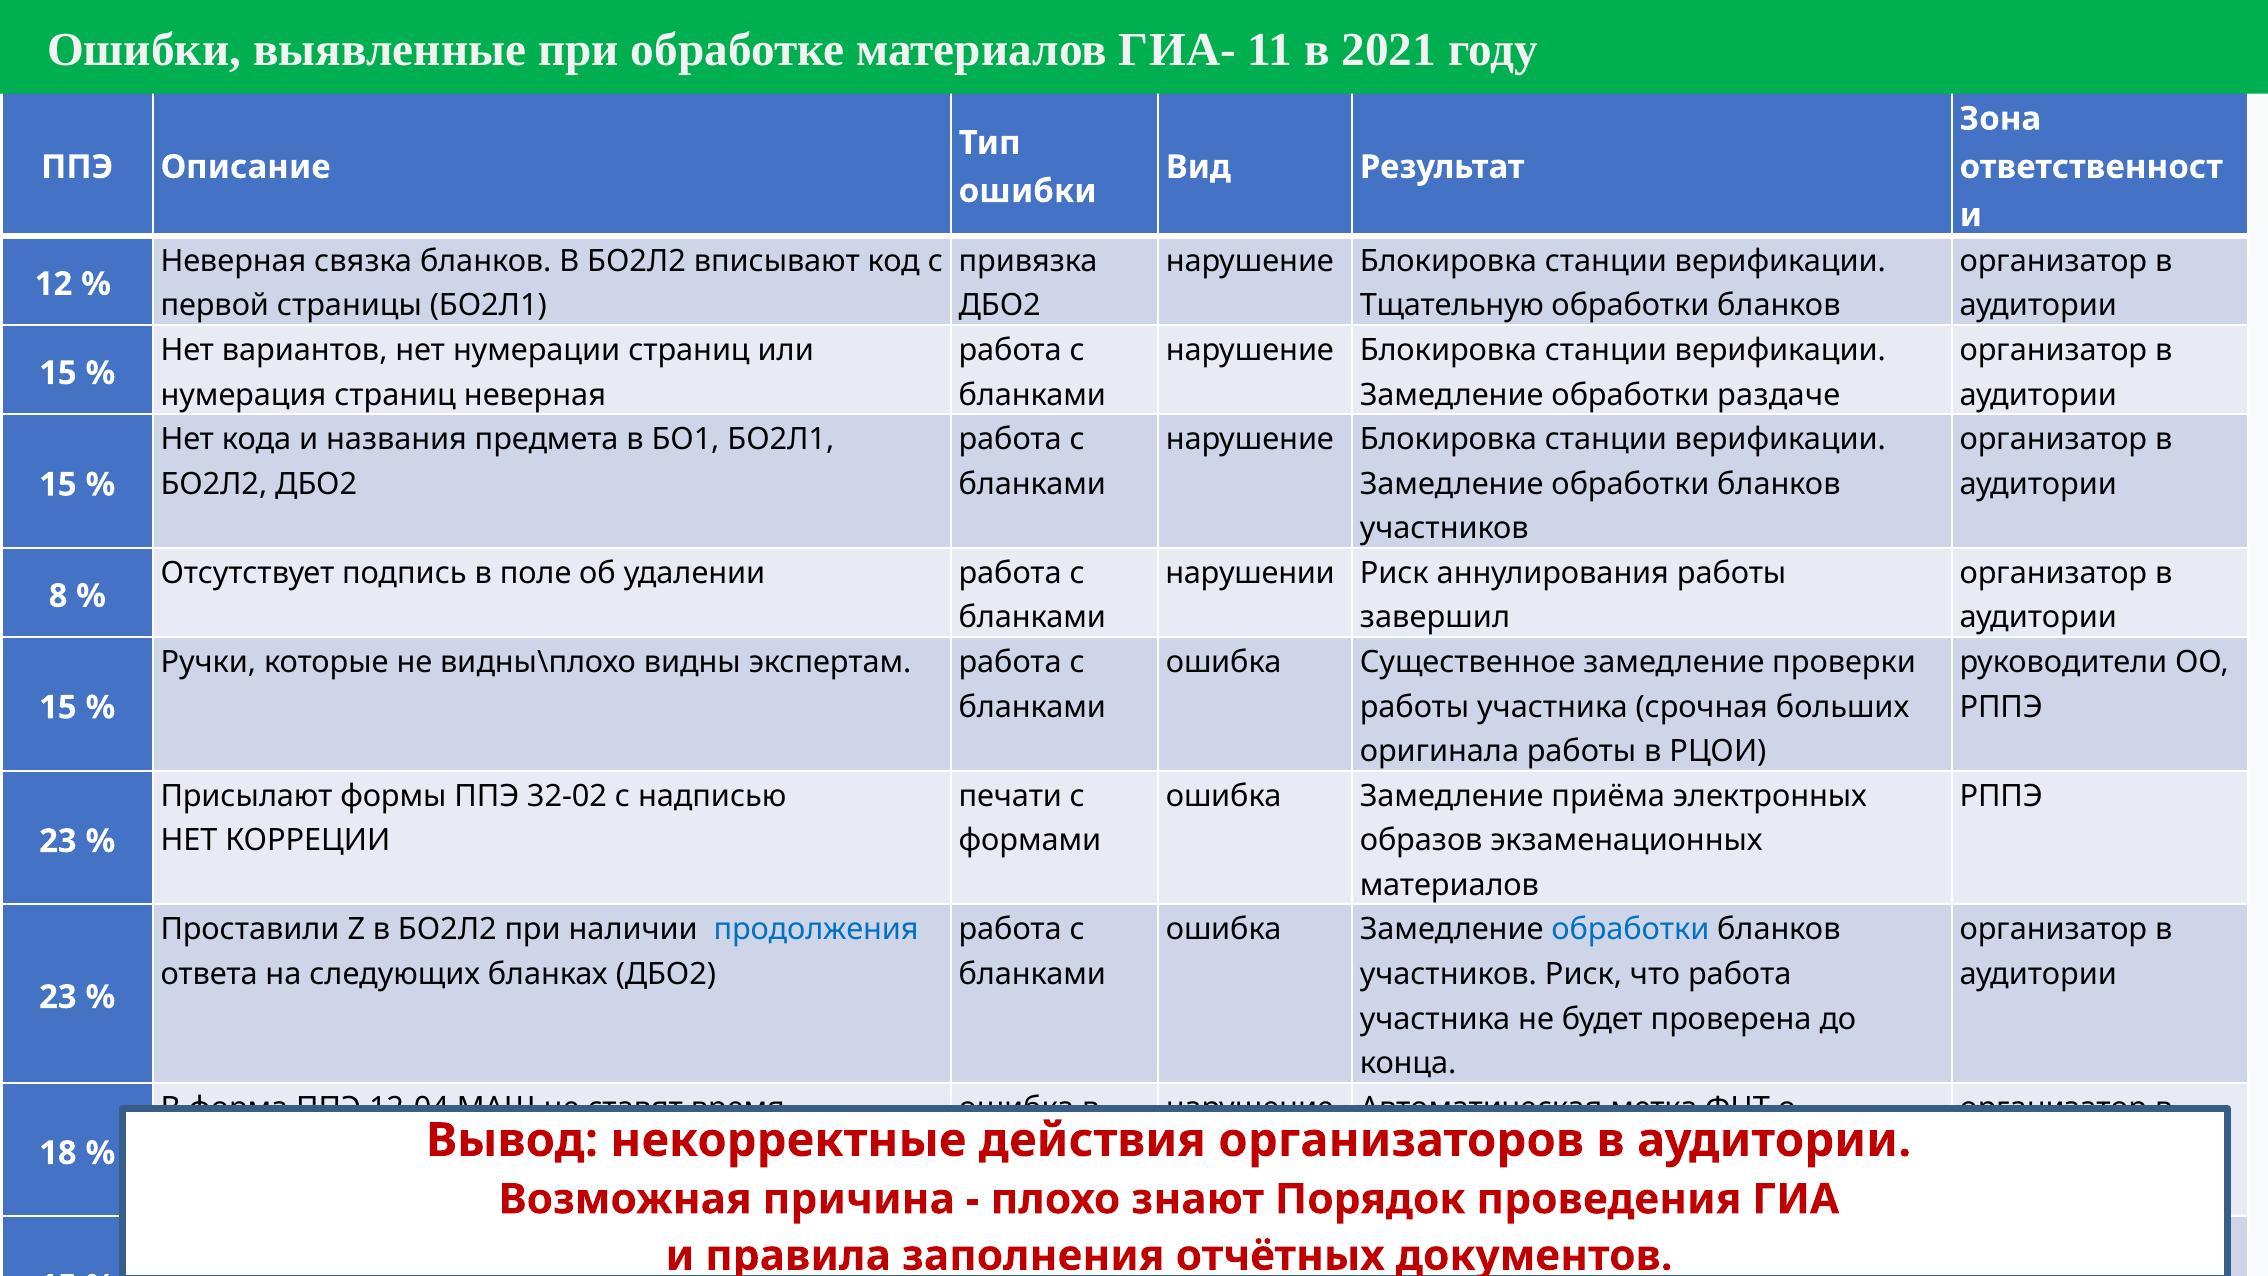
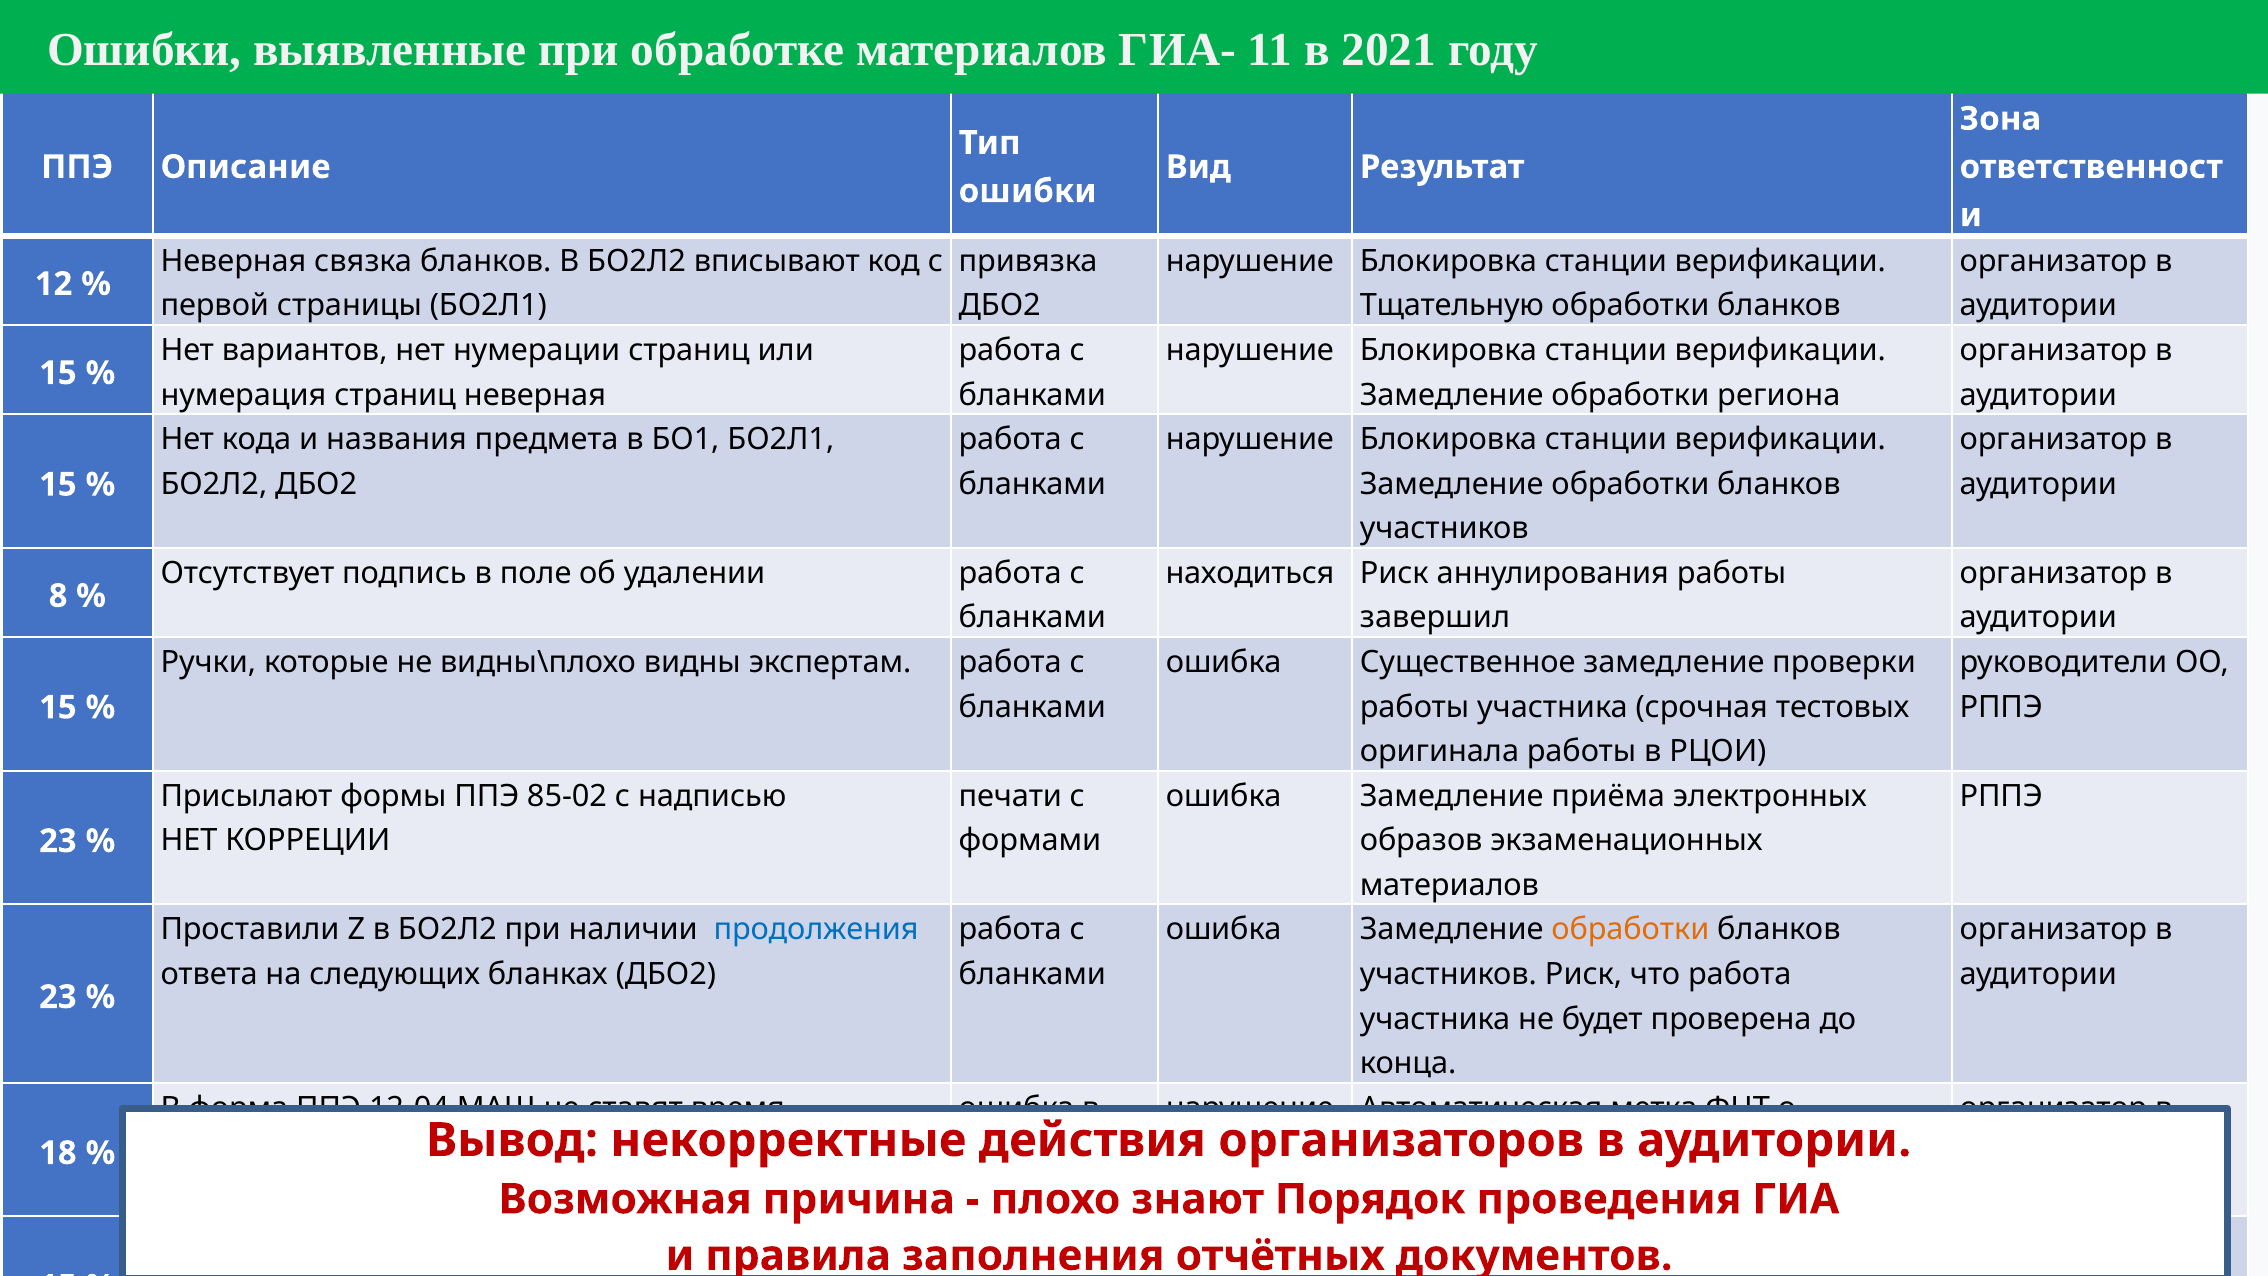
раздаче: раздаче -> региона
нарушении at (1250, 573): нарушении -> находиться
больших: больших -> тестовых
32-02: 32-02 -> 85-02
обработки at (1630, 930) colour: blue -> orange
